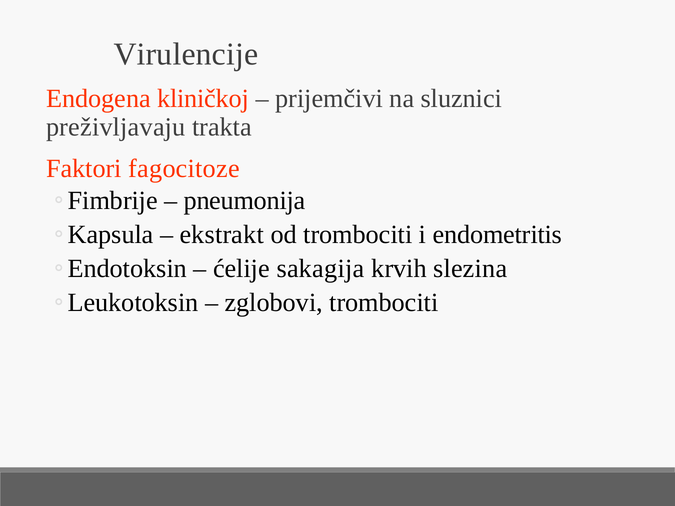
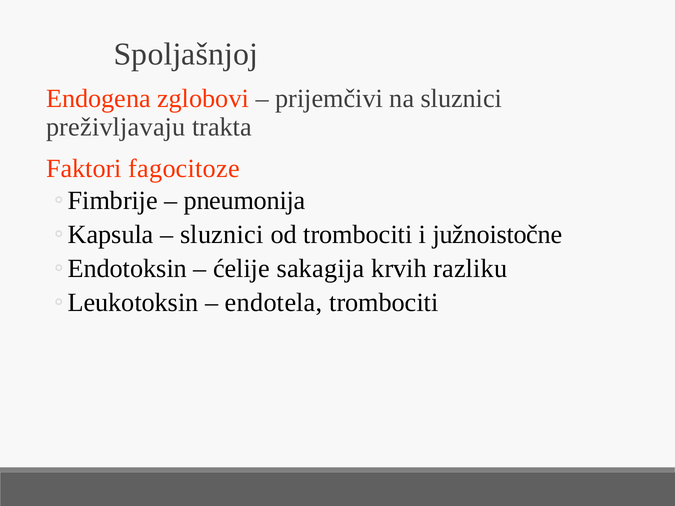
Virulencije: Virulencije -> Spoljašnjoj
kliničkoj: kliničkoj -> zglobovi
ekstrakt at (222, 235): ekstrakt -> sluznici
endometritis: endometritis -> južnoistočne
slezina: slezina -> razliku
zglobovi: zglobovi -> endotela
